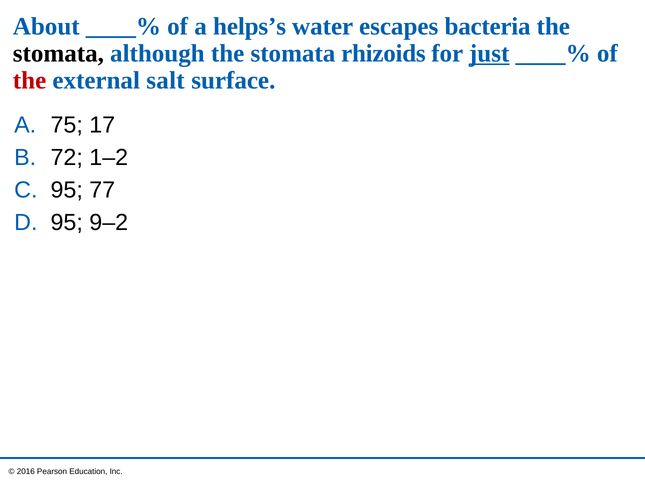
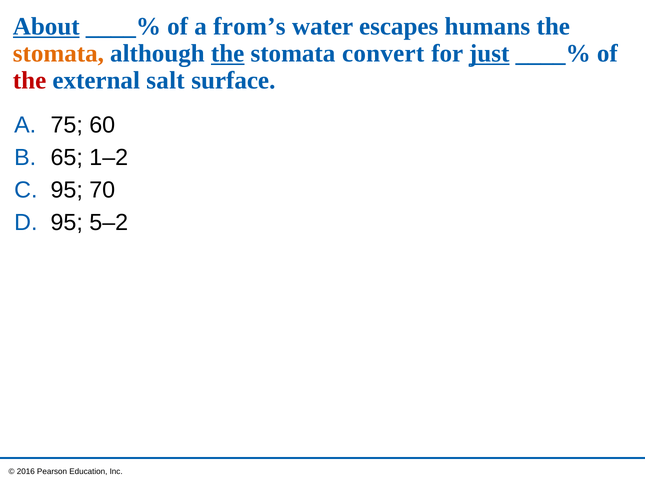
About underline: none -> present
helps’s: helps’s -> from’s
bacteria: bacteria -> humans
stomata at (58, 53) colour: black -> orange
the at (228, 53) underline: none -> present
rhizoids: rhizoids -> convert
17: 17 -> 60
72: 72 -> 65
77: 77 -> 70
9–2: 9–2 -> 5–2
